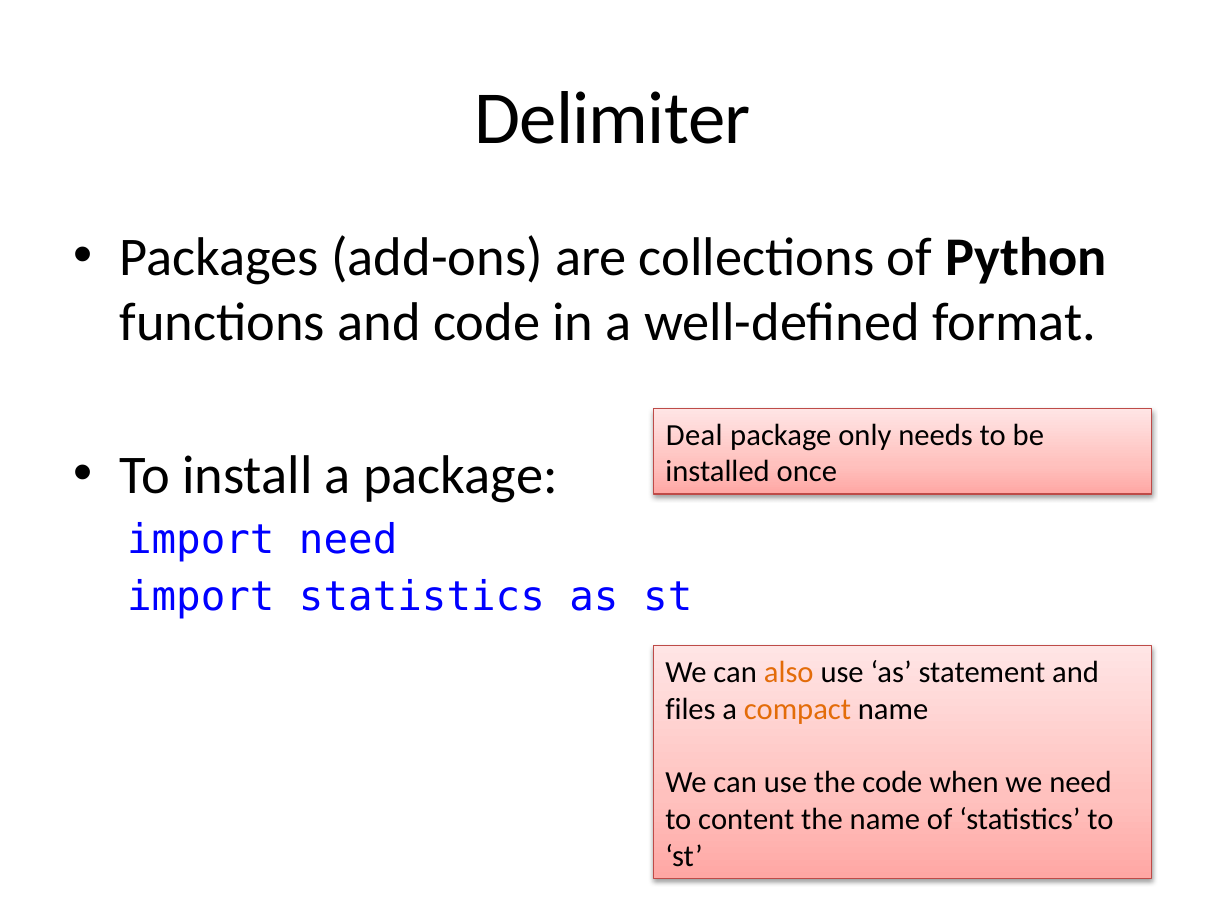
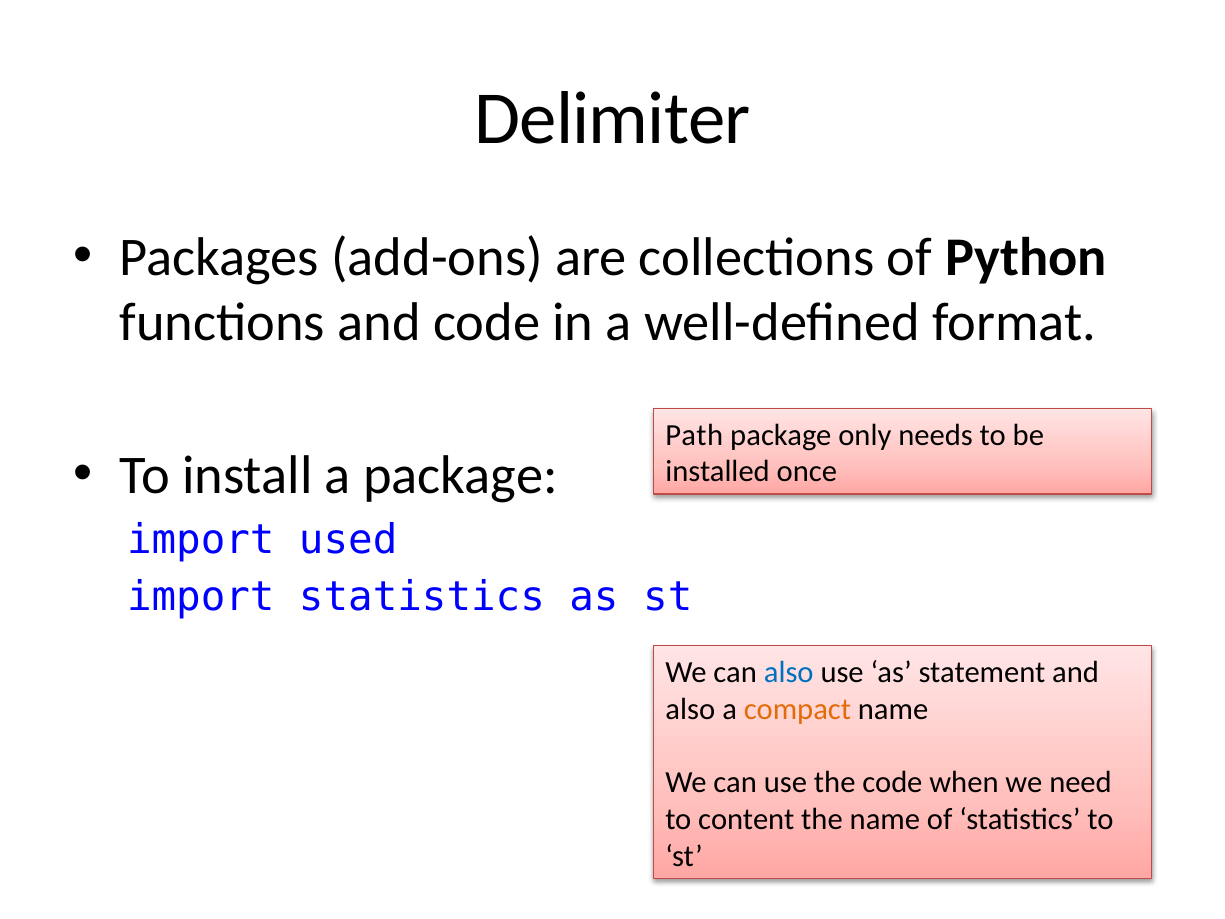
Deal: Deal -> Path
import need: need -> used
also at (789, 672) colour: orange -> blue
files at (690, 709): files -> also
